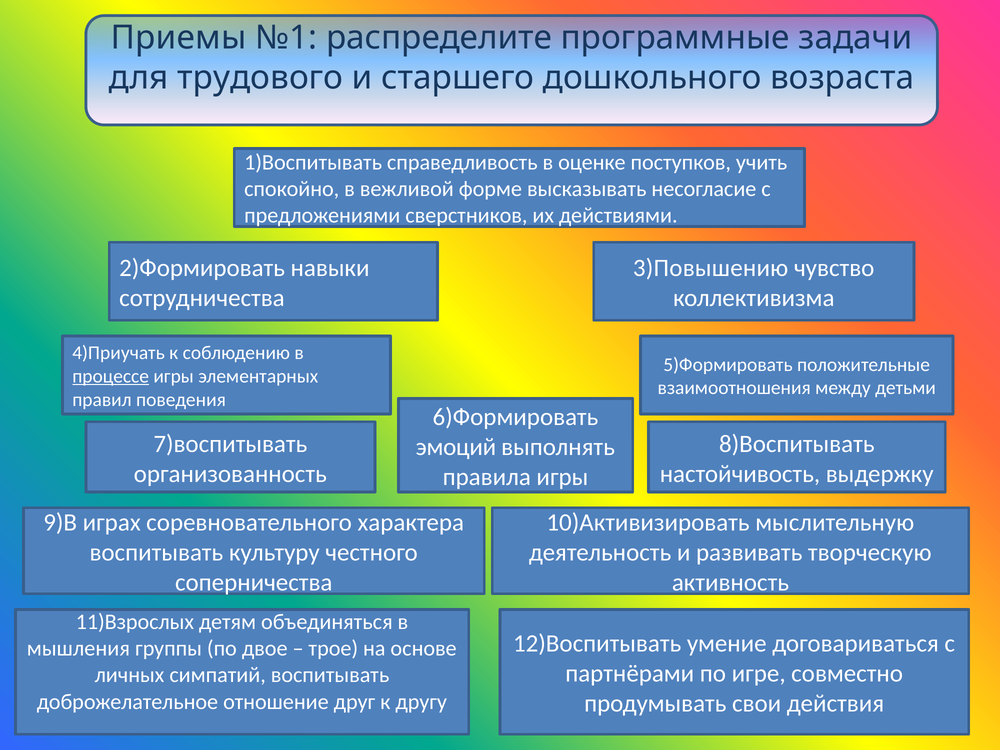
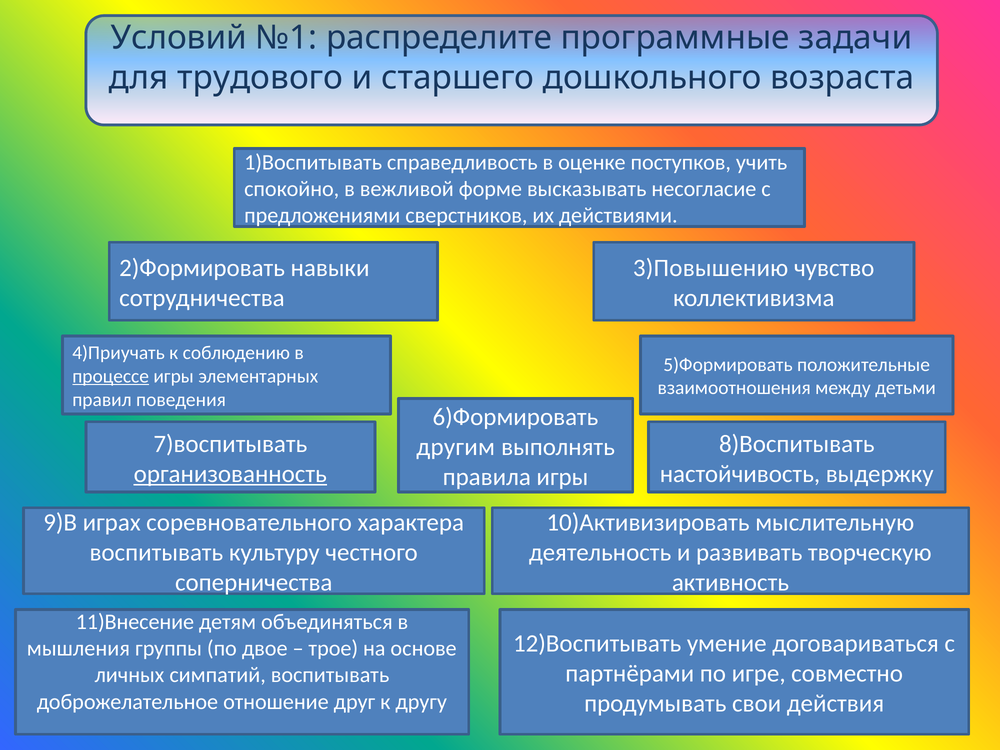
Приемы: Приемы -> Условий
эмоций: эмоций -> другим
организованность underline: none -> present
11)Взрослых: 11)Взрослых -> 11)Внесение
